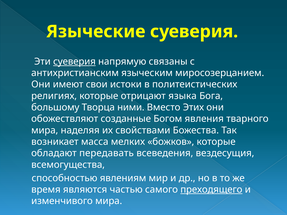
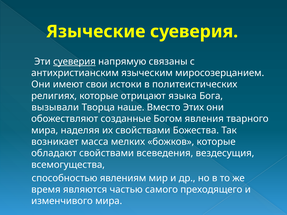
большому: большому -> вызывали
ними: ними -> наше
обладают передавать: передавать -> свойствами
преходящего underline: present -> none
